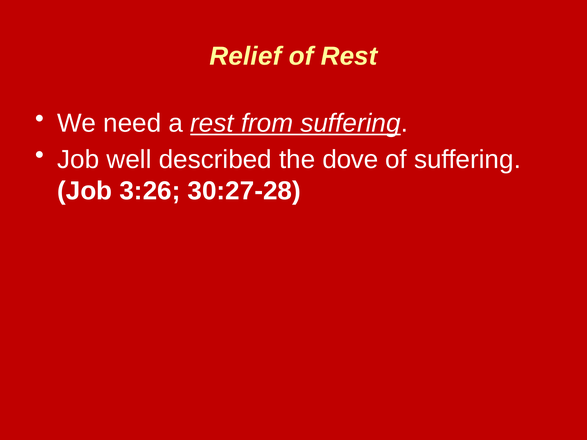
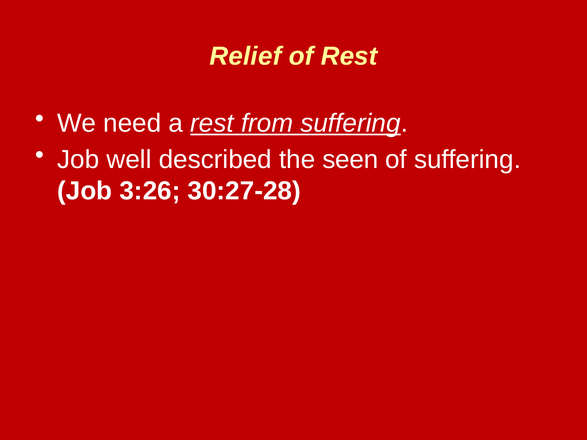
dove: dove -> seen
